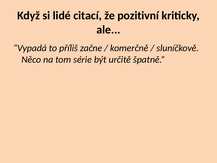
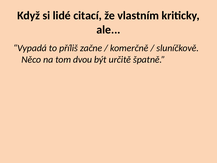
pozitivní: pozitivní -> vlastním
série: série -> dvou
